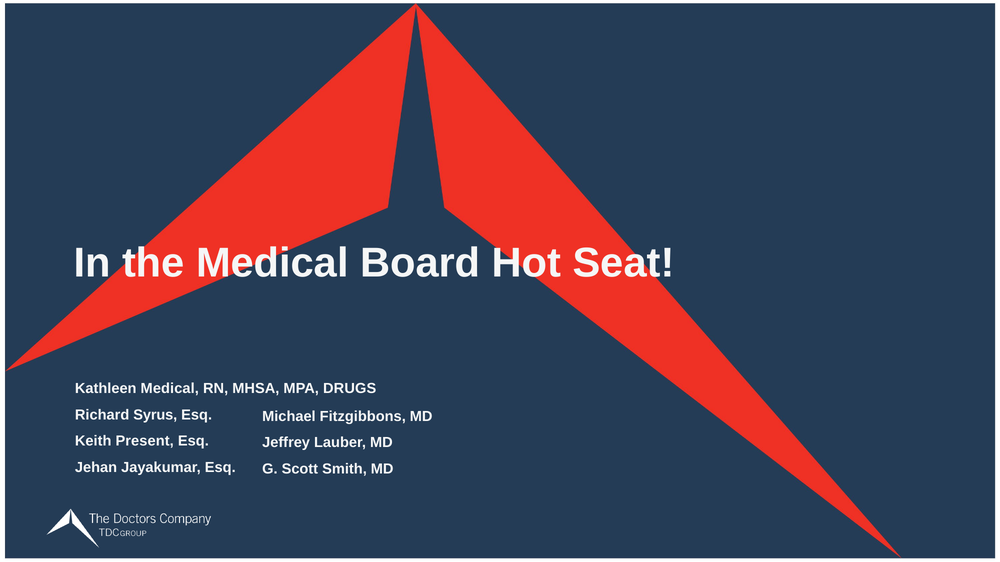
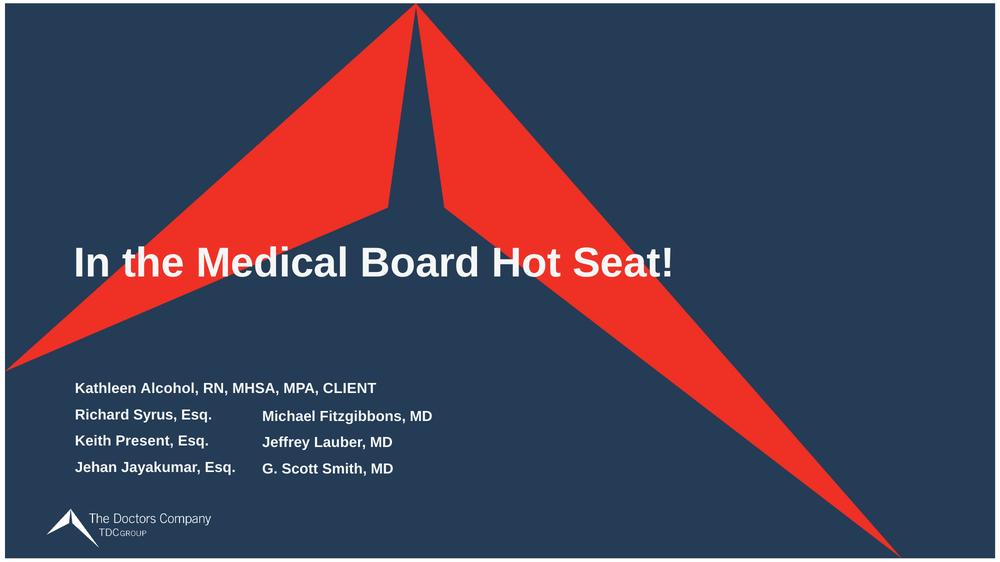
Kathleen Medical: Medical -> Alcohol
DRUGS: DRUGS -> CLIENT
